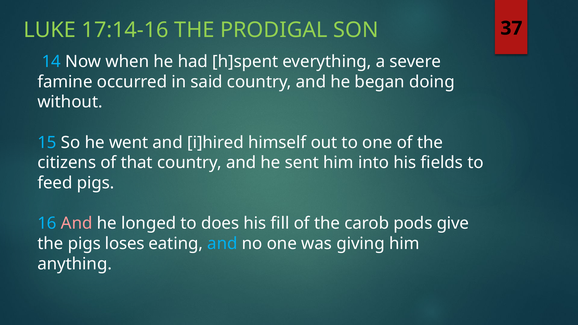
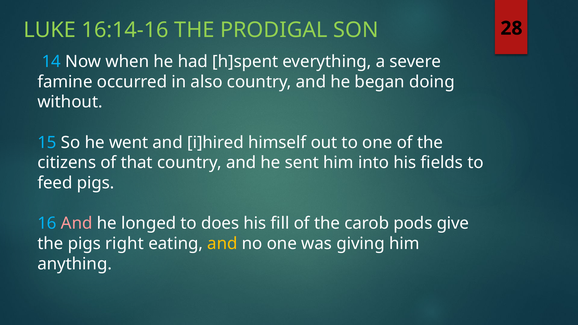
17:14-16: 17:14-16 -> 16:14-16
37: 37 -> 28
said: said -> also
loses: loses -> right
and at (222, 244) colour: light blue -> yellow
